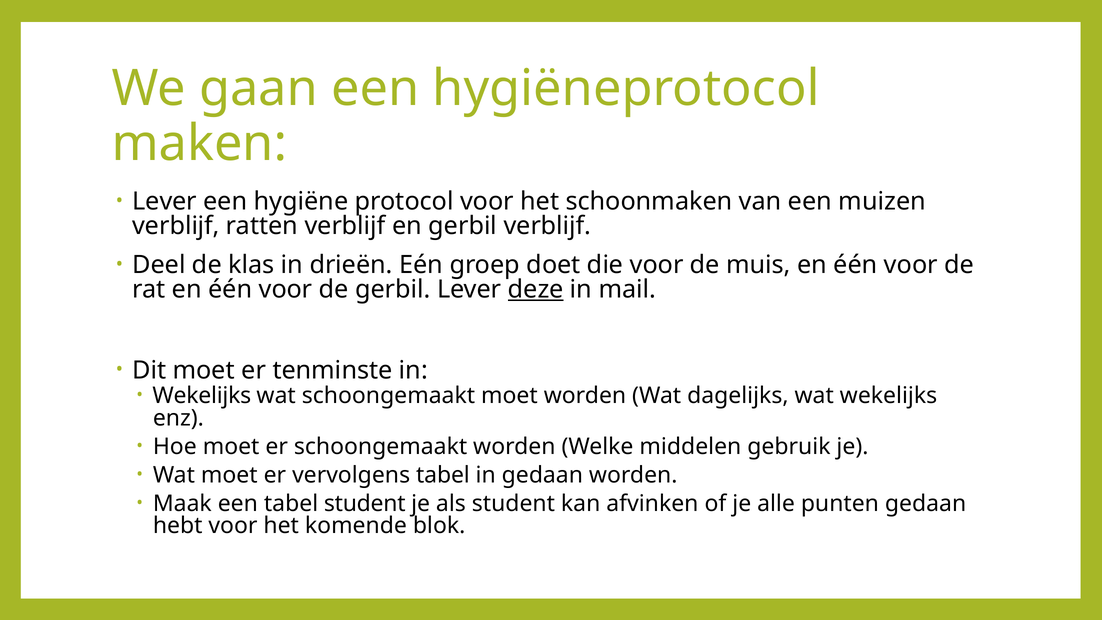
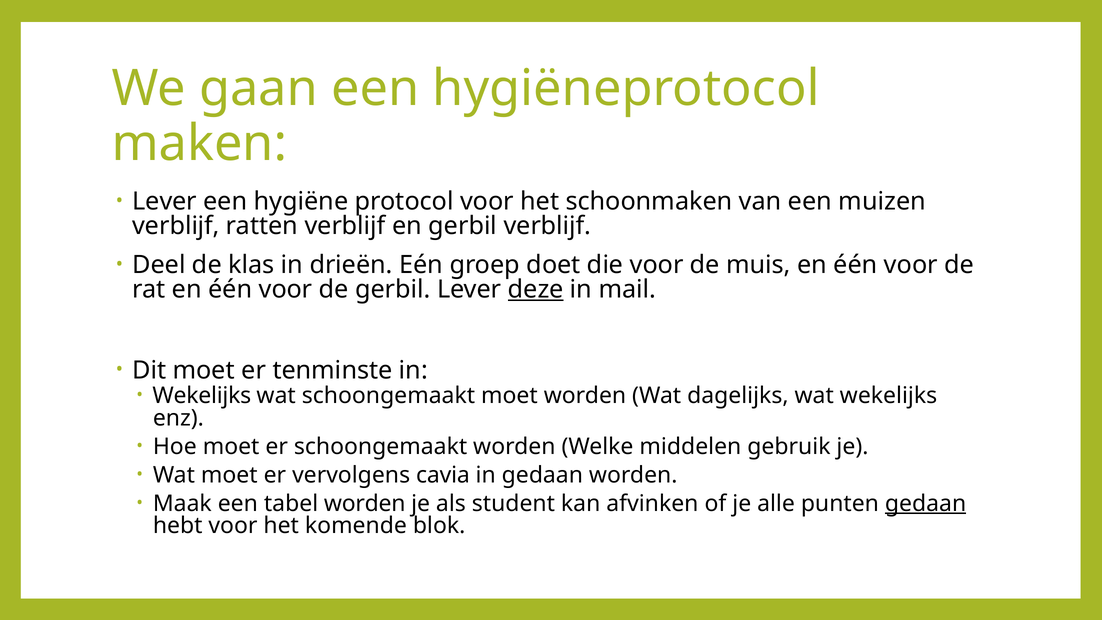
vervolgens tabel: tabel -> cavia
tabel student: student -> worden
gedaan at (926, 503) underline: none -> present
